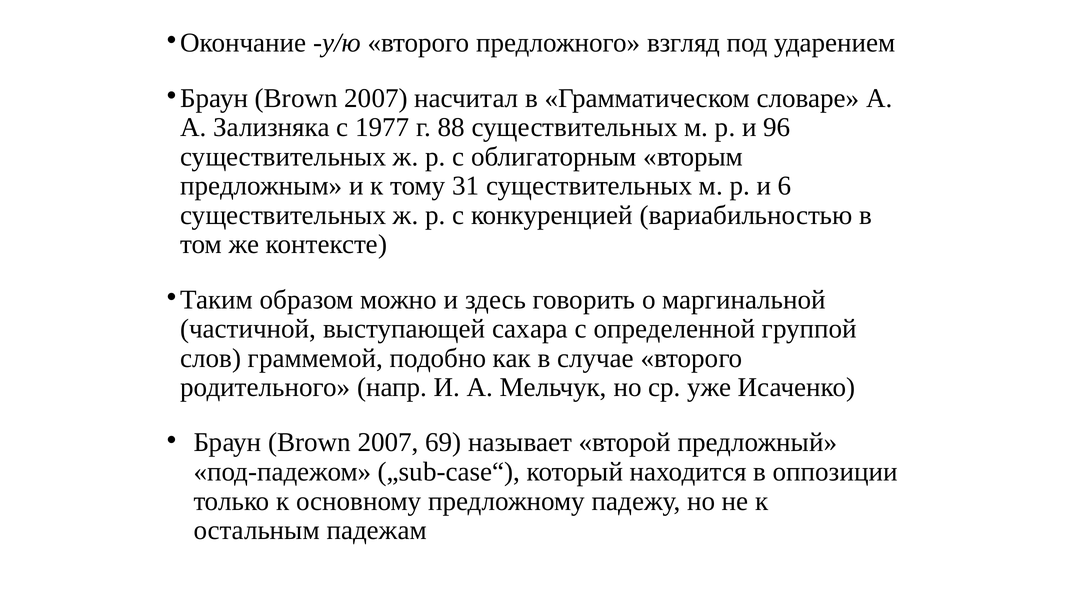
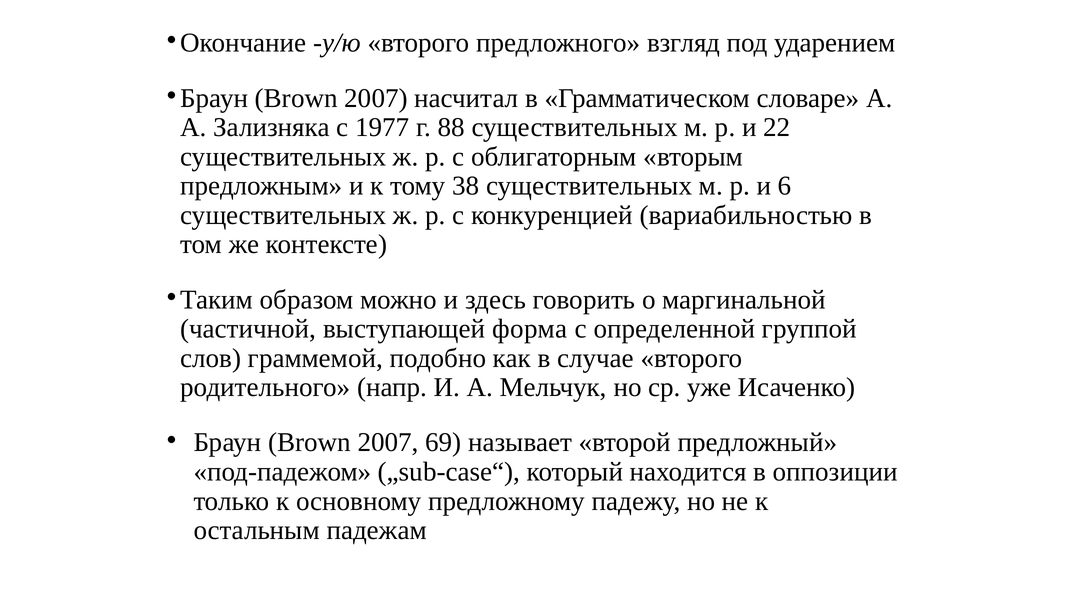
96: 96 -> 22
31: 31 -> 38
сахара: сахара -> форма
